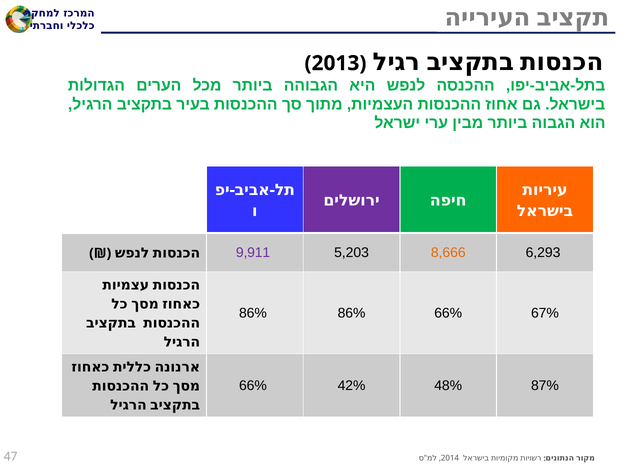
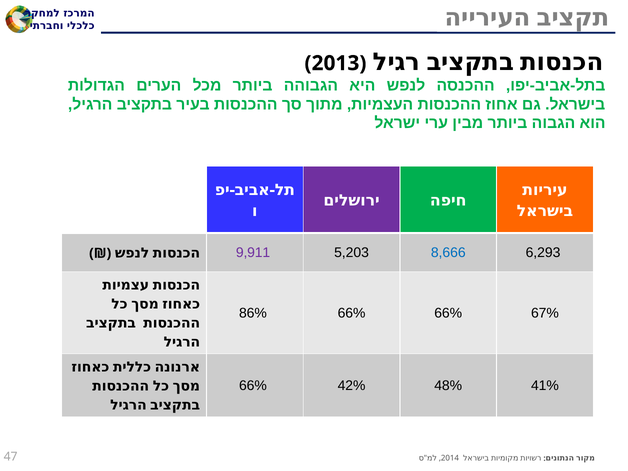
8,666 colour: orange -> blue
86% 86%: 86% -> 66%
87%: 87% -> 41%
